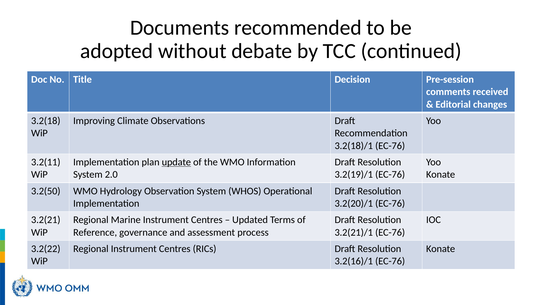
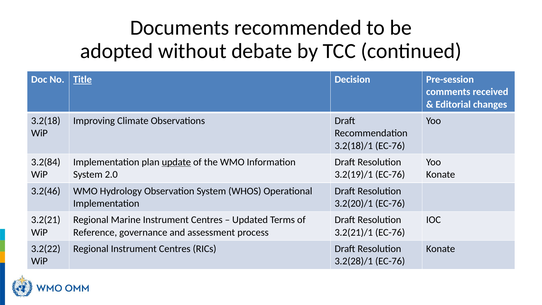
Title underline: none -> present
3.2(11: 3.2(11 -> 3.2(84
3.2(50: 3.2(50 -> 3.2(46
3.2(16)/1: 3.2(16)/1 -> 3.2(28)/1
